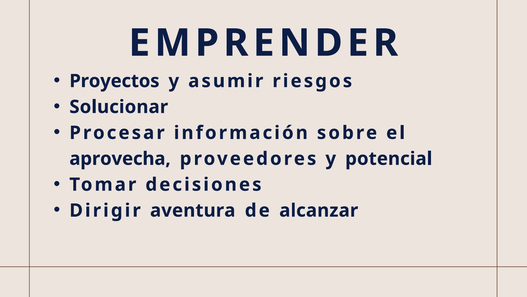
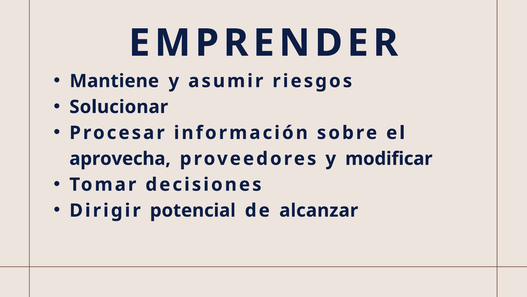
Proyectos: Proyectos -> Mantiene
potencial: potencial -> modificar
aventura: aventura -> potencial
